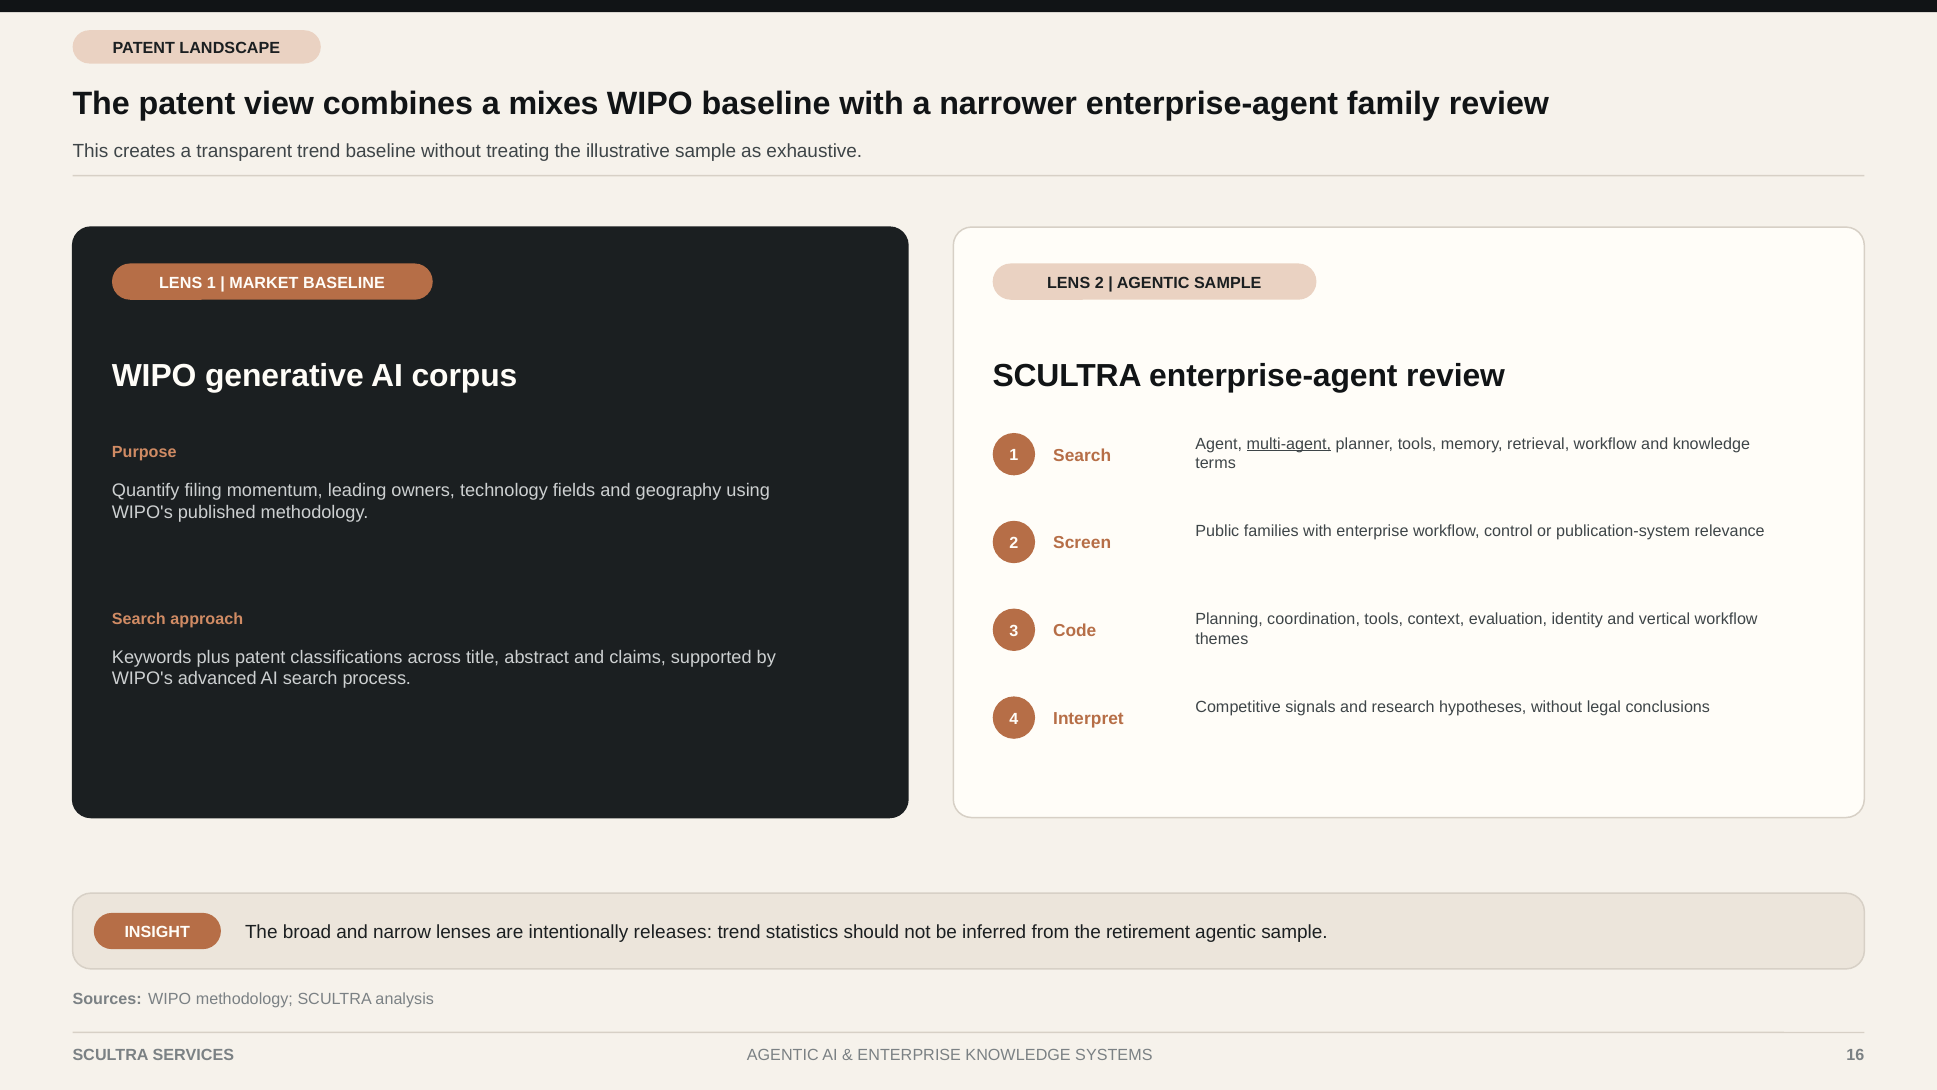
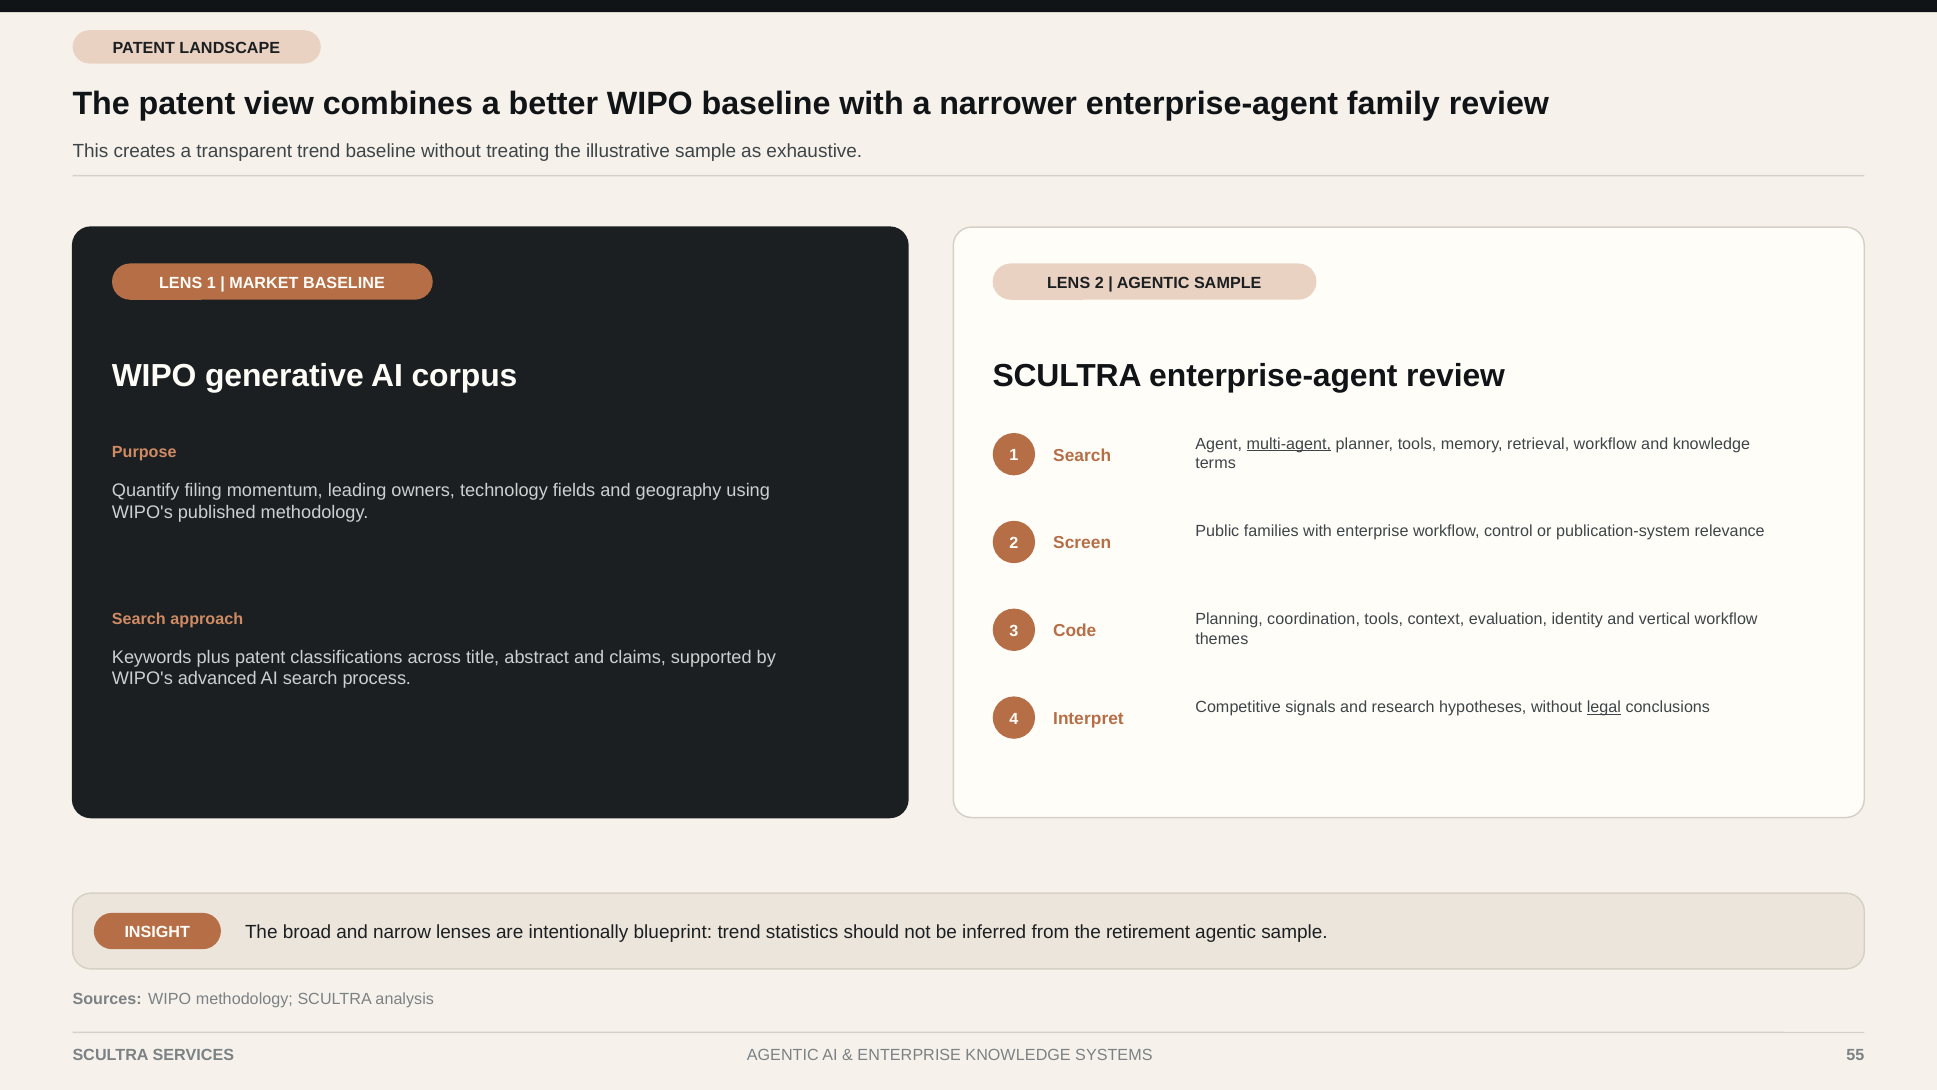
mixes: mixes -> better
legal underline: none -> present
releases: releases -> blueprint
16: 16 -> 55
